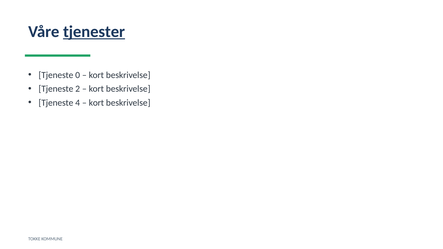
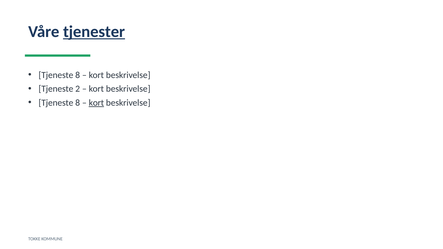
0 at (78, 75): 0 -> 8
4 at (78, 103): 4 -> 8
kort at (96, 103) underline: none -> present
